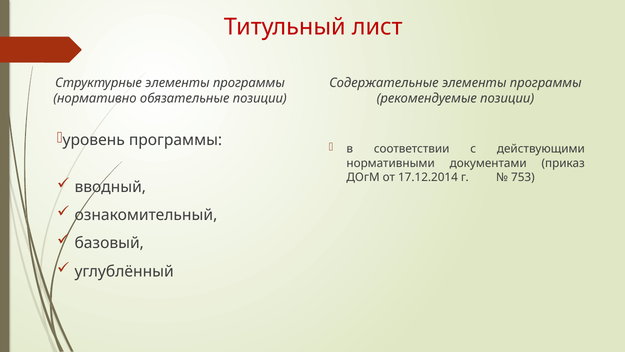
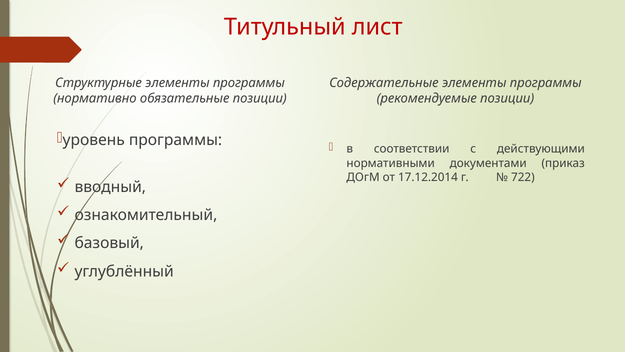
753: 753 -> 722
